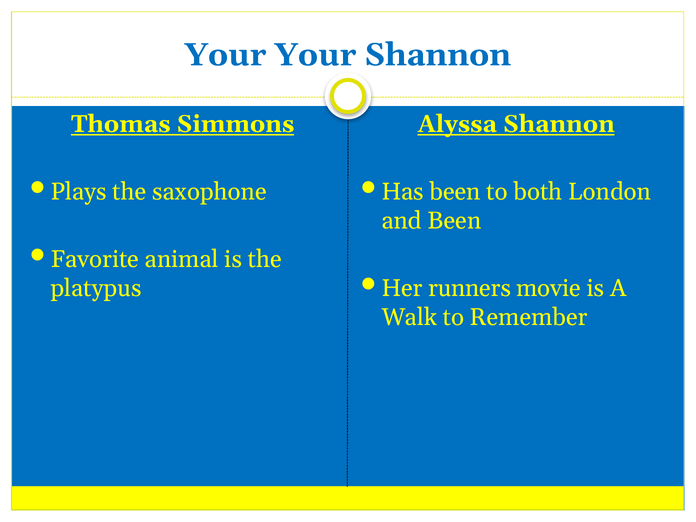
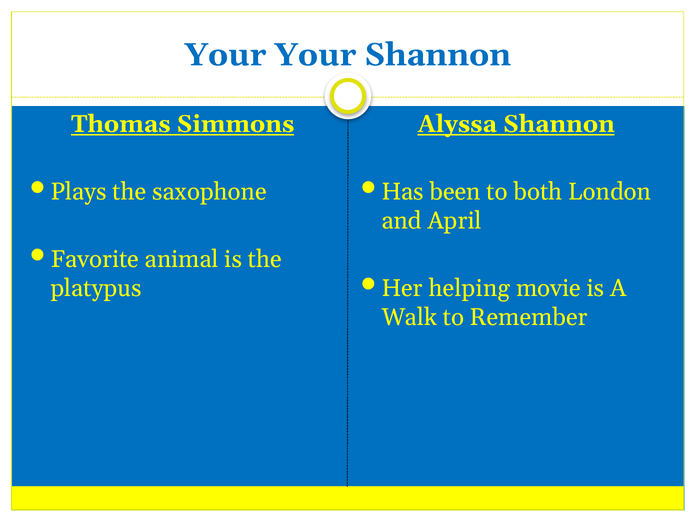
and Been: Been -> April
runners: runners -> helping
